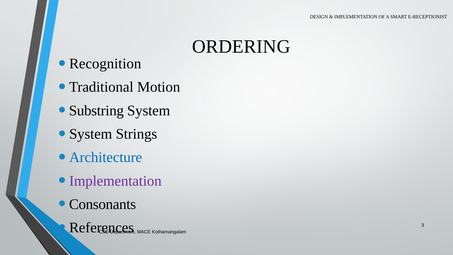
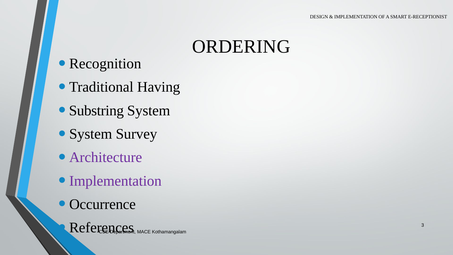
Motion: Motion -> Having
Strings: Strings -> Survey
Architecture colour: blue -> purple
Consonants: Consonants -> Occurrence
